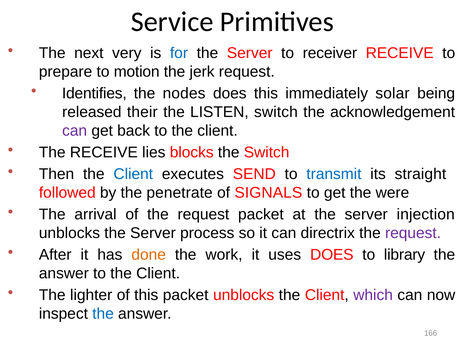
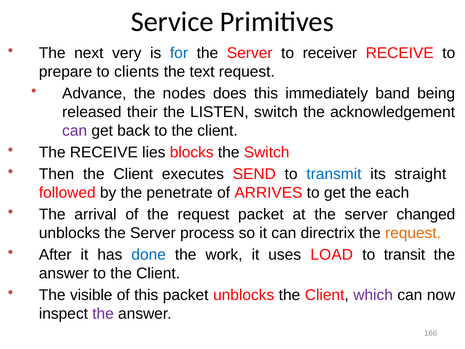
motion: motion -> clients
jerk: jerk -> text
Identifies: Identifies -> Advance
solar: solar -> band
Client at (133, 174) colour: blue -> black
SIGNALS: SIGNALS -> ARRIVES
were: were -> each
injection: injection -> changed
request at (413, 233) colour: purple -> orange
done colour: orange -> blue
uses DOES: DOES -> LOAD
library: library -> transit
lighter: lighter -> visible
the at (103, 314) colour: blue -> purple
